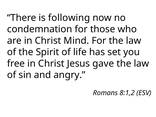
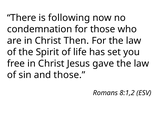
Mind: Mind -> Then
and angry: angry -> those
